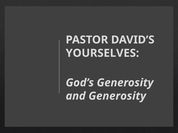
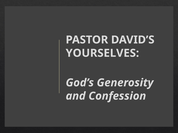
and Generosity: Generosity -> Confession
